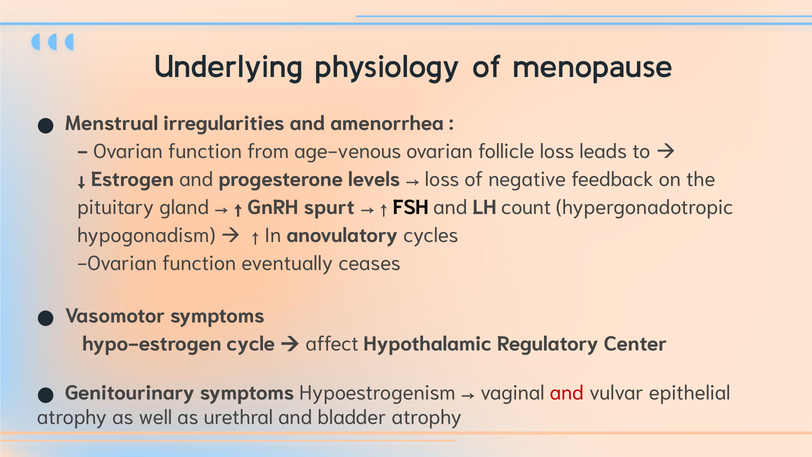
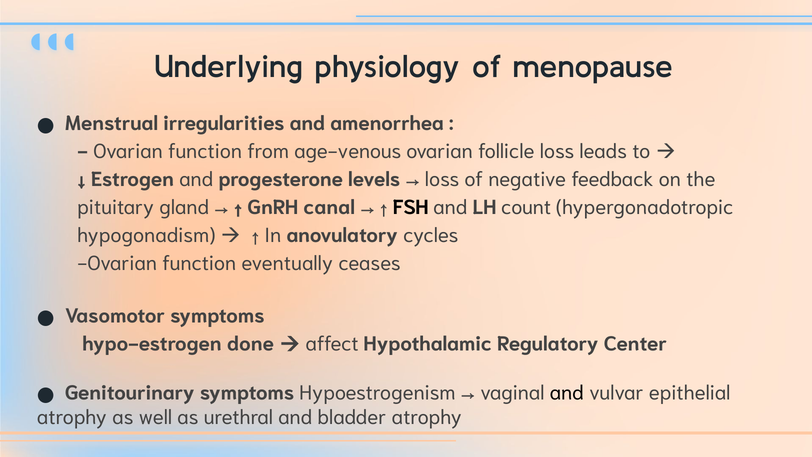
spurt: spurt -> canal
cycle: cycle -> done
and at (567, 393) colour: red -> black
